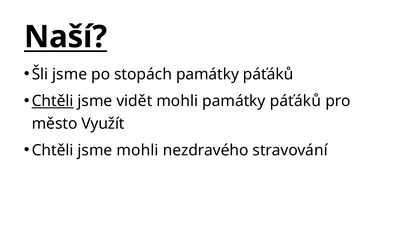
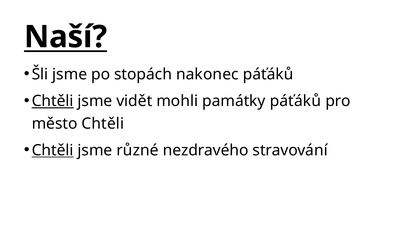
stopách památky: památky -> nakonec
město Využít: Využít -> Chtěli
Chtěli at (53, 150) underline: none -> present
jsme mohli: mohli -> různé
